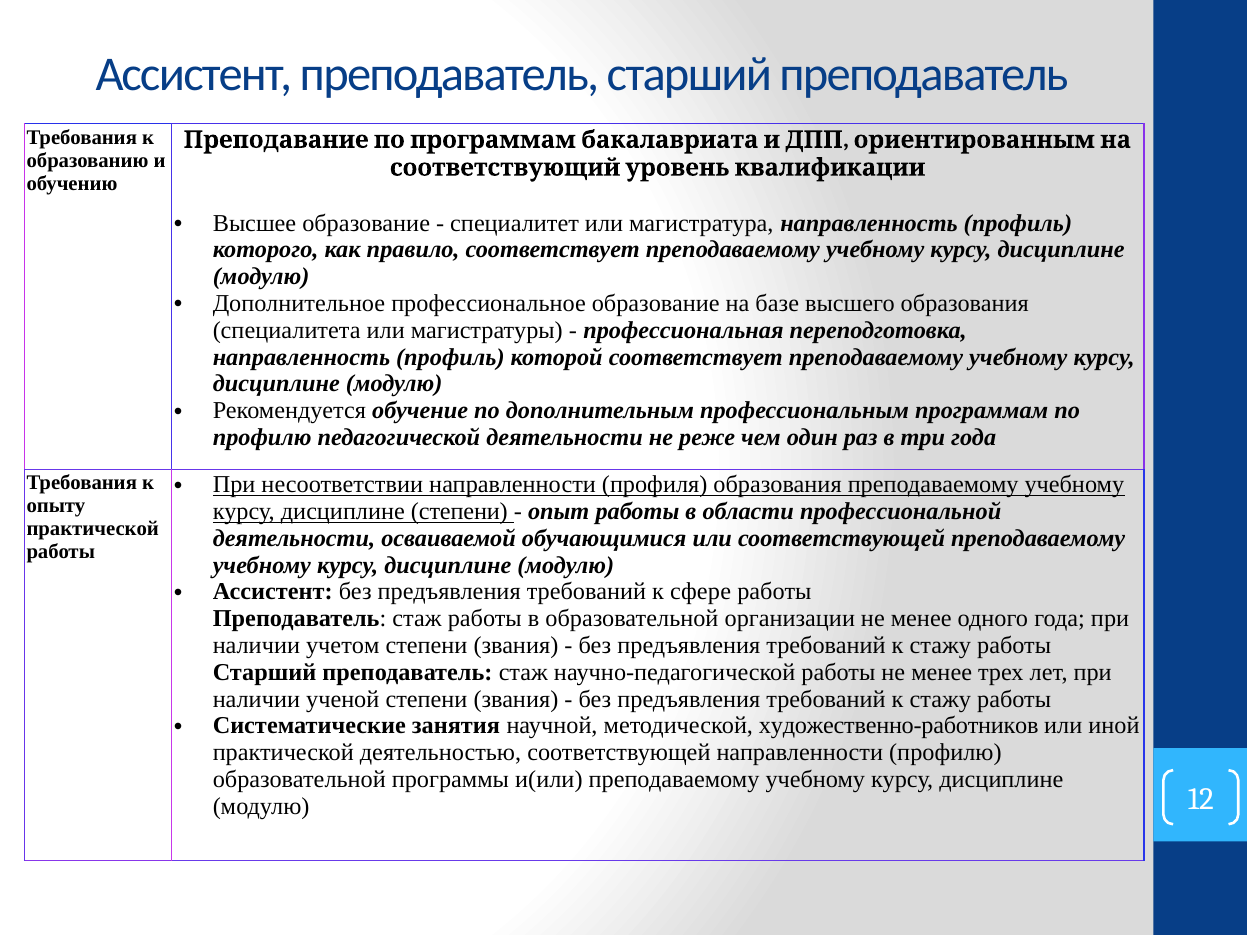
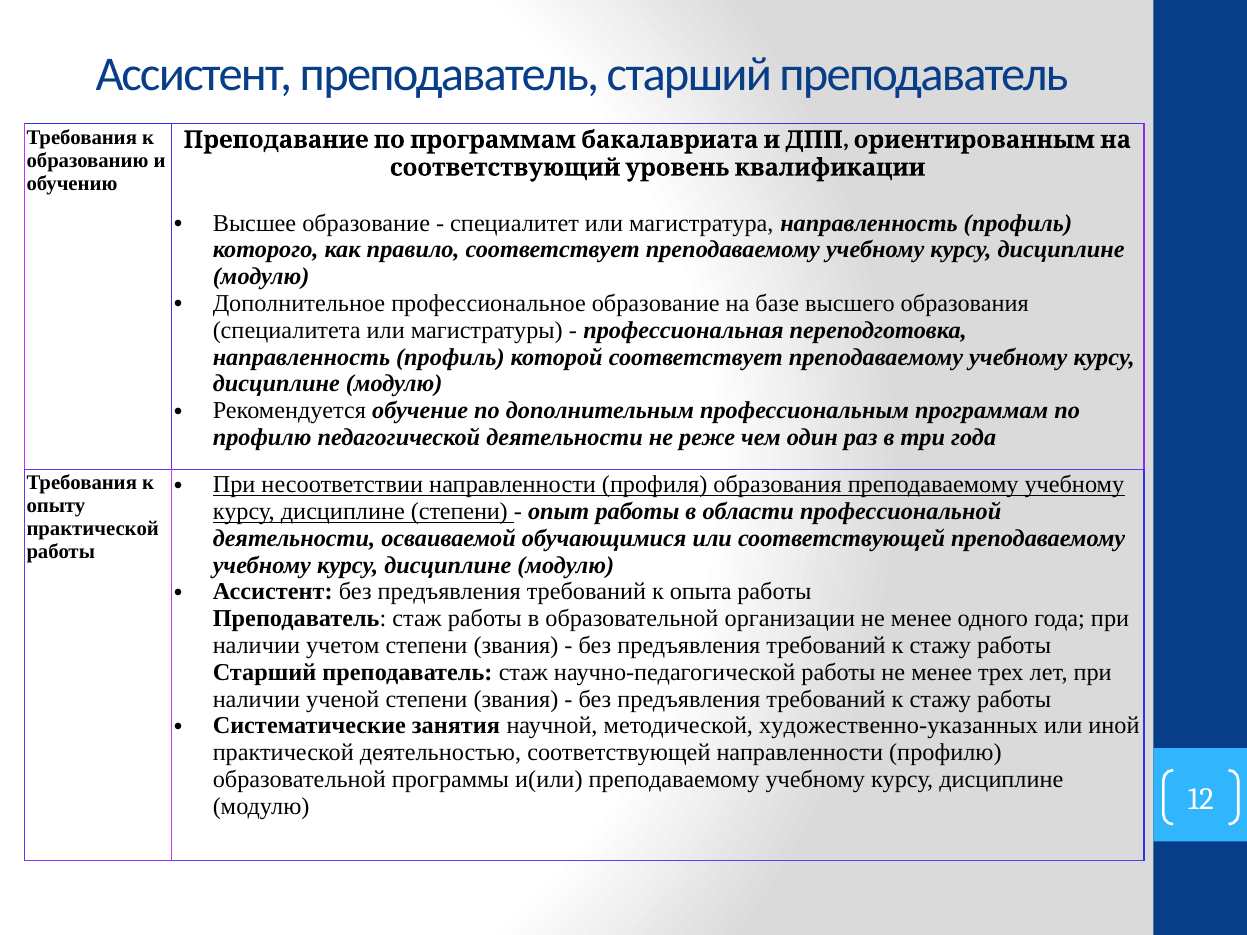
сфере: сфере -> опыта
художественно-работников: художественно-работников -> художественно-указанных
